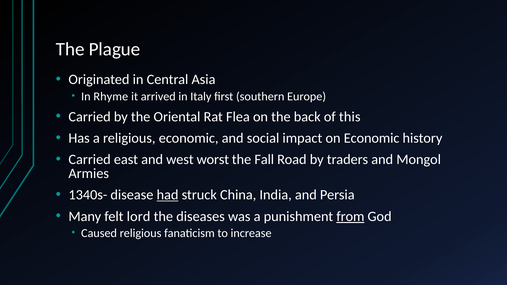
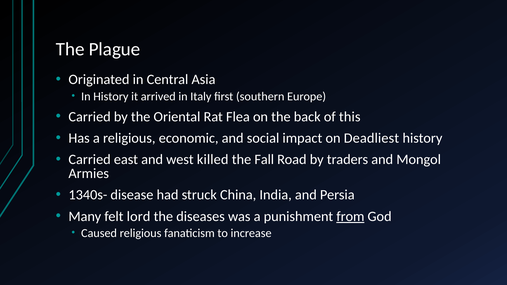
In Rhyme: Rhyme -> History
on Economic: Economic -> Deadliest
worst: worst -> killed
had underline: present -> none
